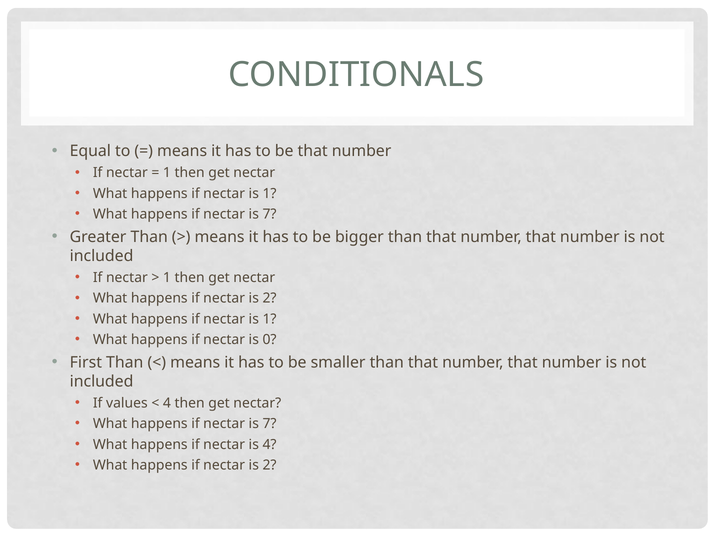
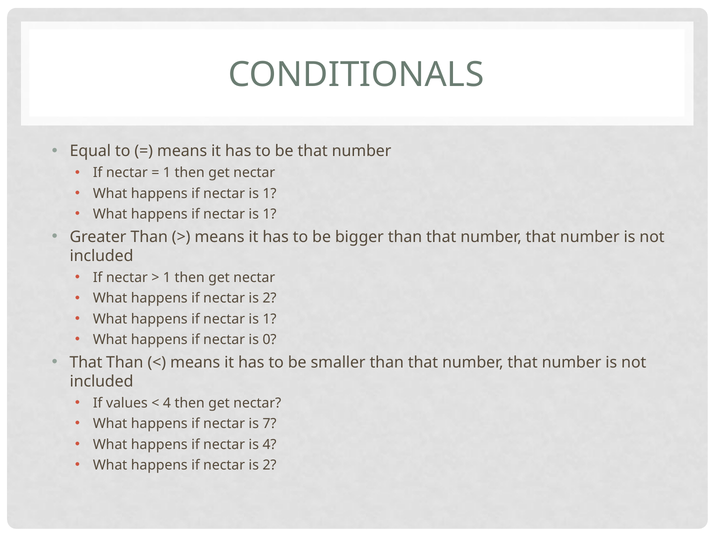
7 at (270, 214): 7 -> 1
First at (86, 363): First -> That
